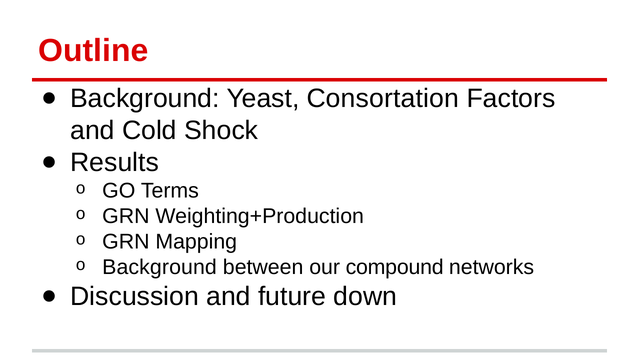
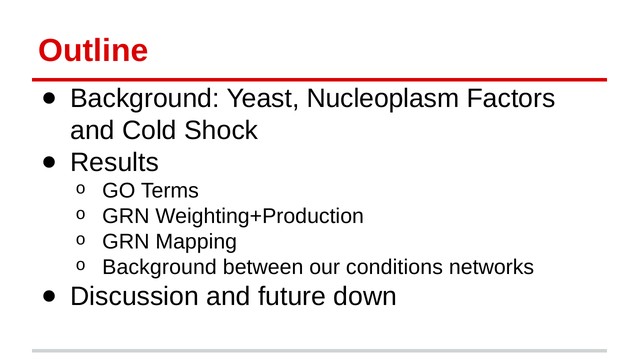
Consortation: Consortation -> Nucleoplasm
compound: compound -> conditions
